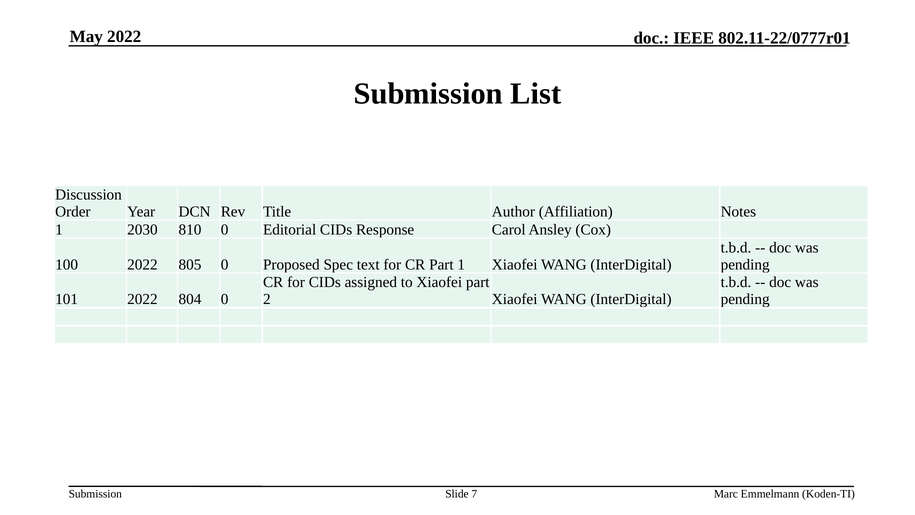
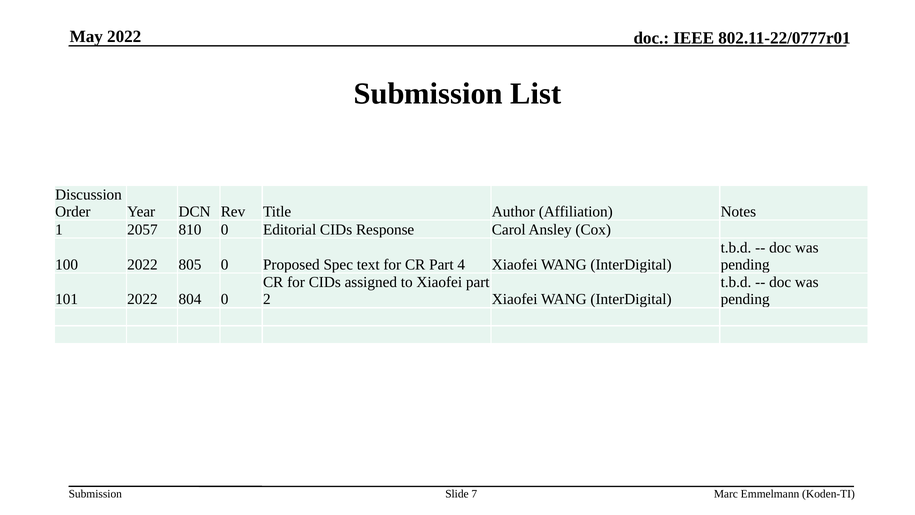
2030: 2030 -> 2057
Part 1: 1 -> 4
